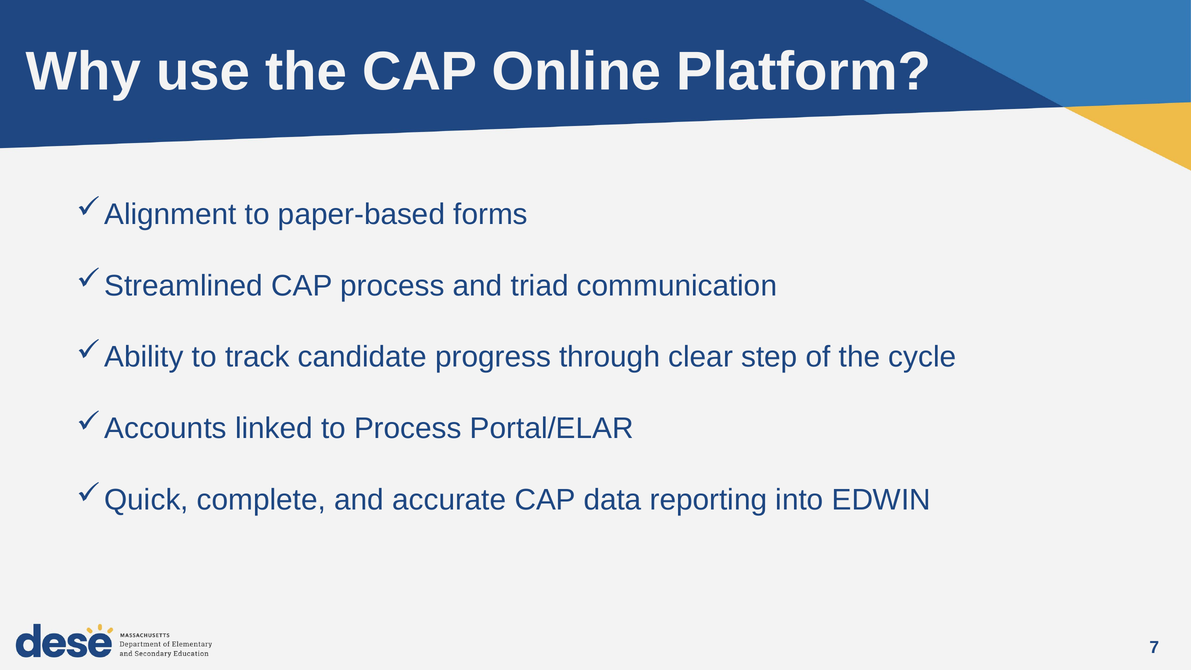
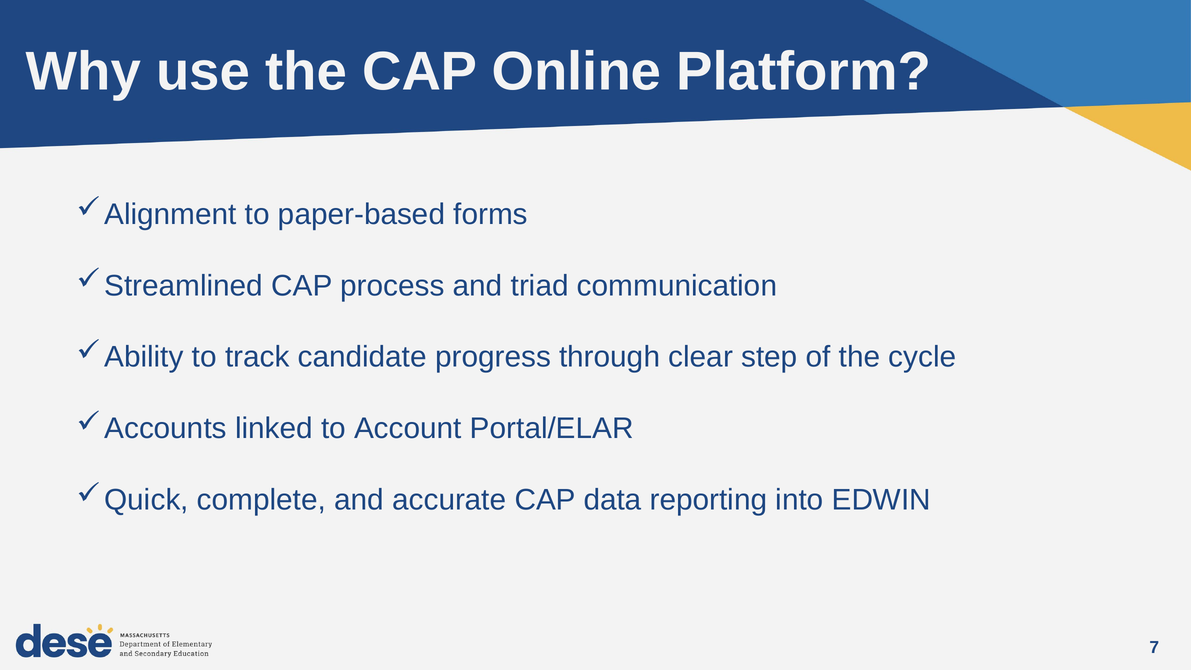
to Process: Process -> Account
